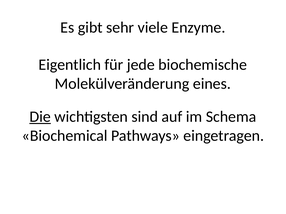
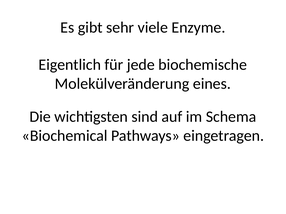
Die underline: present -> none
